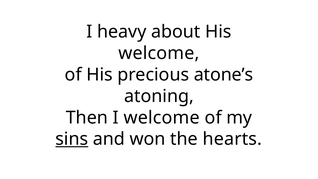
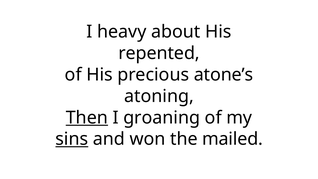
welcome at (159, 53): welcome -> repented
Then underline: none -> present
I welcome: welcome -> groaning
hearts: hearts -> mailed
